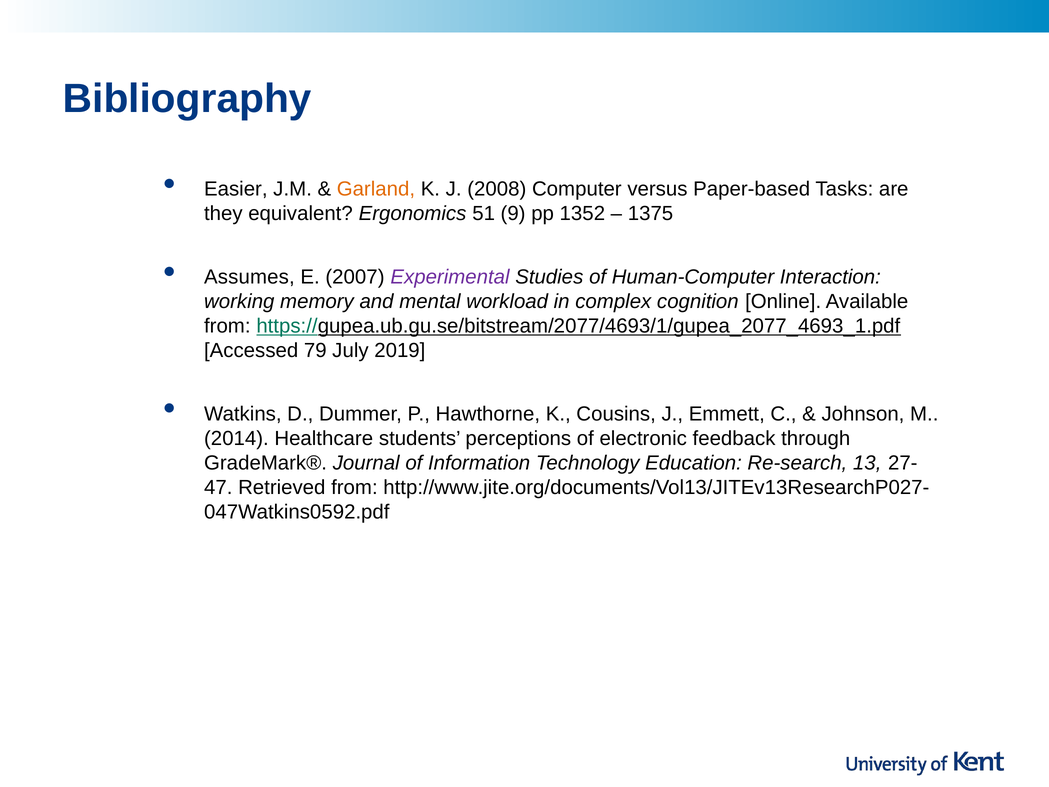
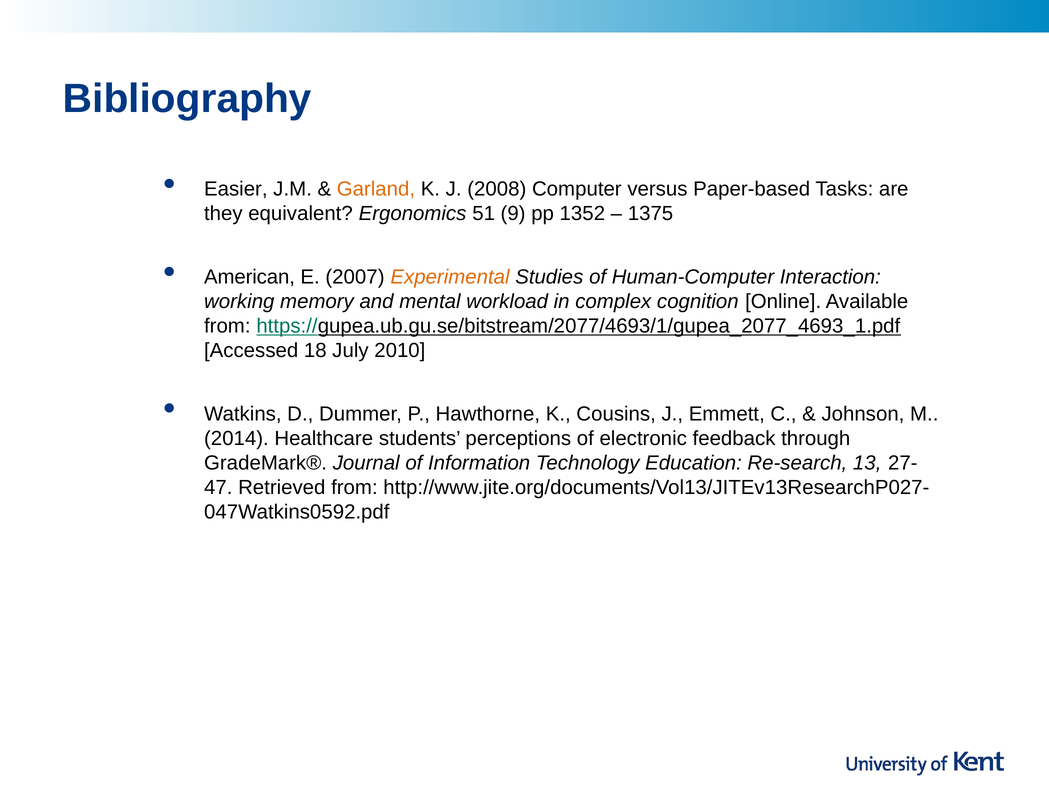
Assumes: Assumes -> American
Experimental colour: purple -> orange
79: 79 -> 18
2019: 2019 -> 2010
